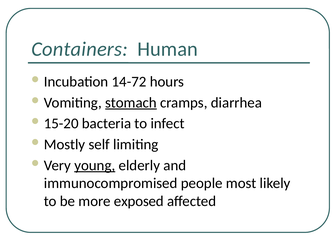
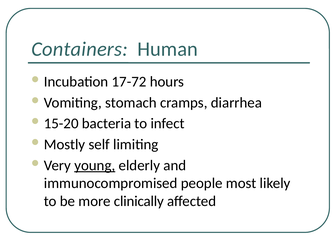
14-72: 14-72 -> 17-72
stomach underline: present -> none
exposed: exposed -> clinically
